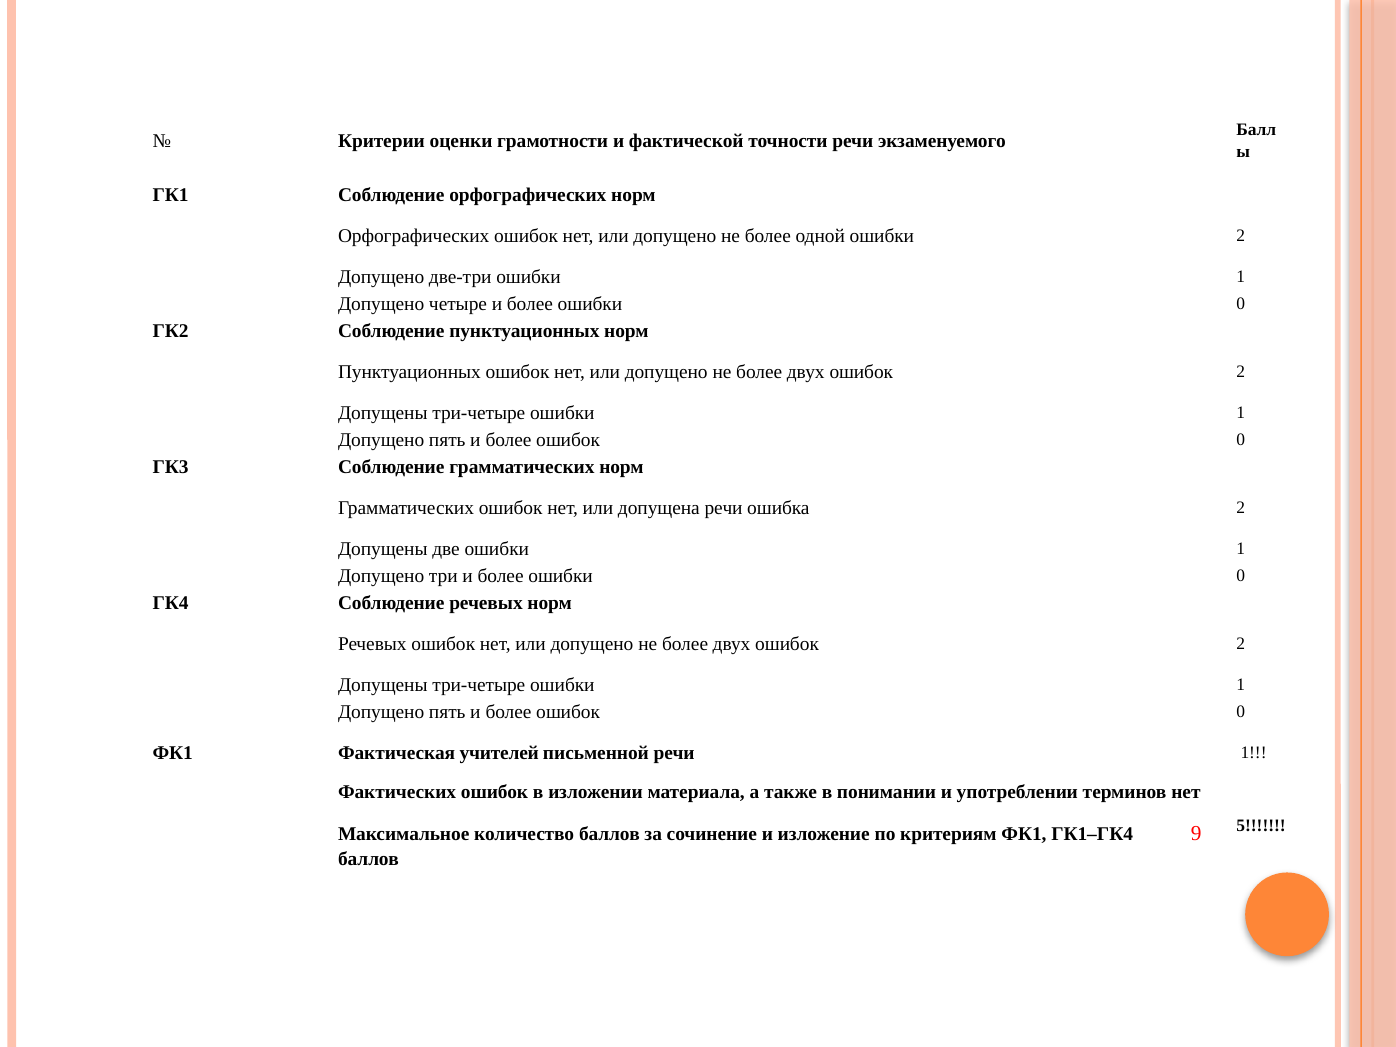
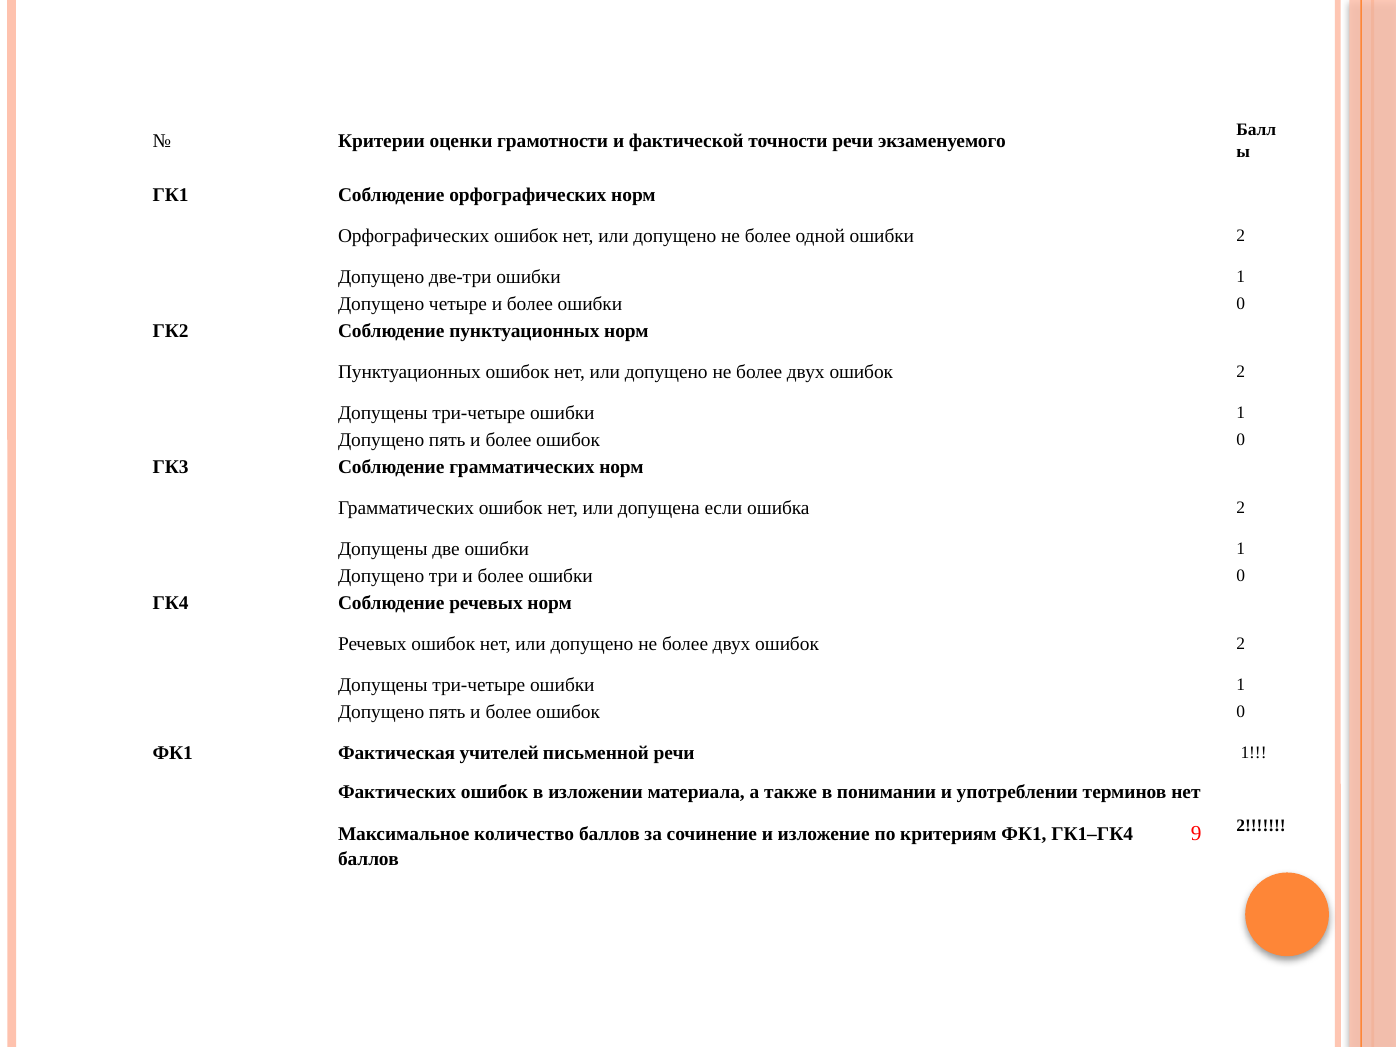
допущена речи: речи -> если
5 at (1261, 825): 5 -> 2
